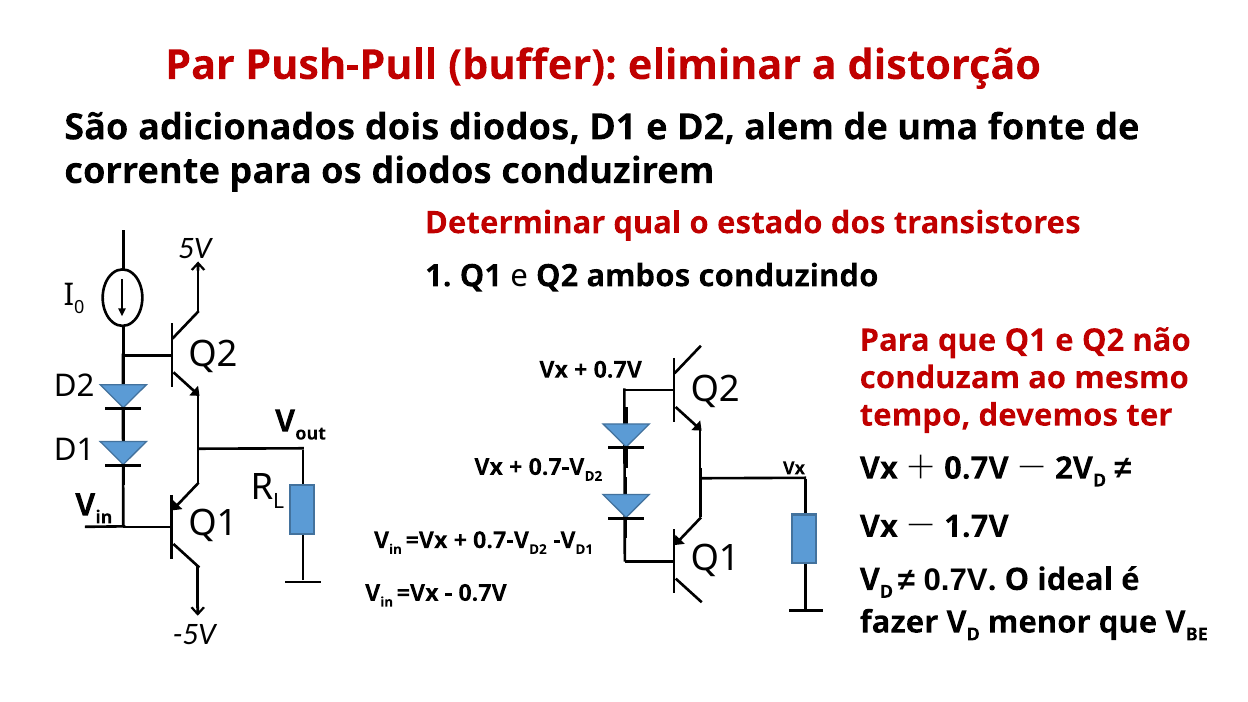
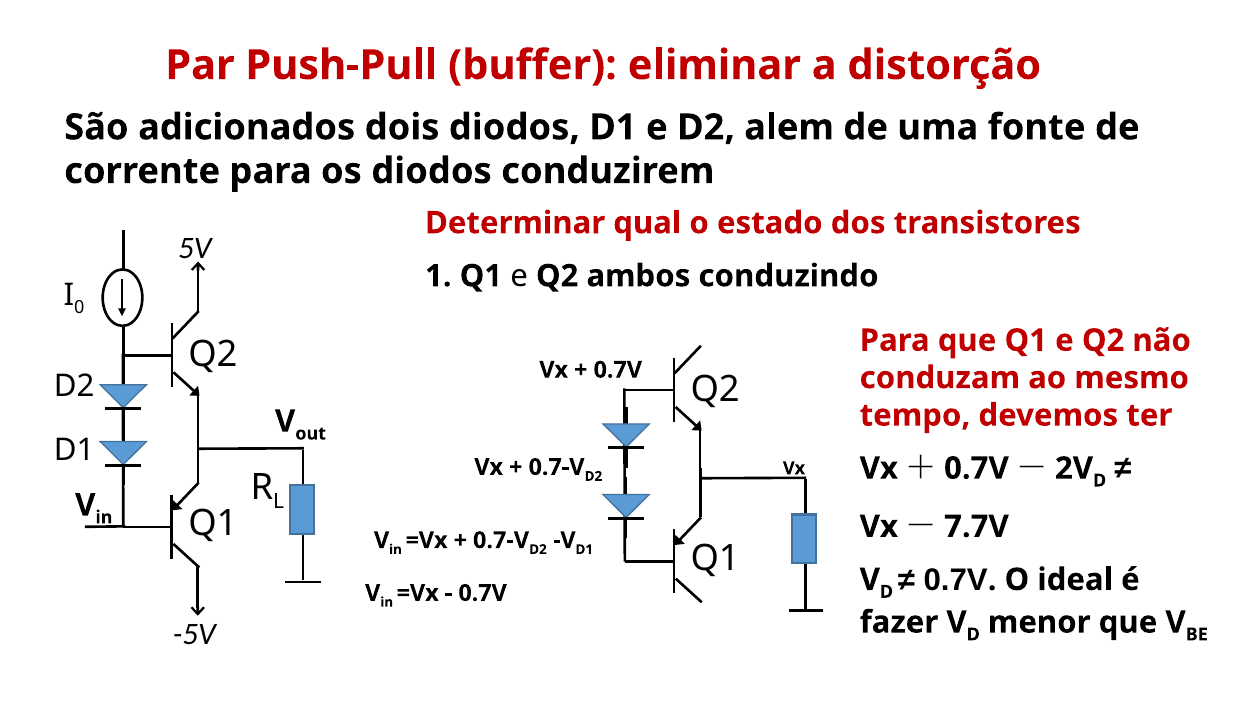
1.7V: 1.7V -> 7.7V
